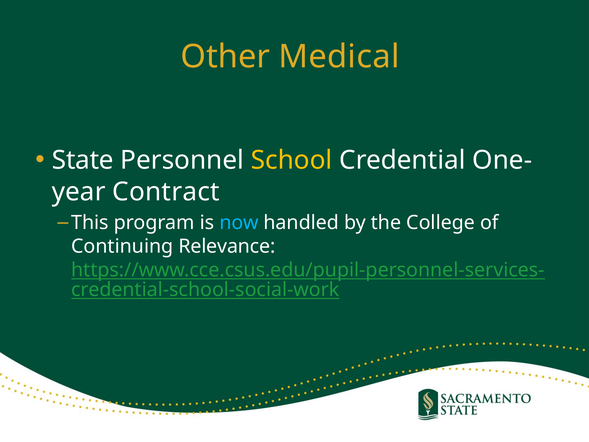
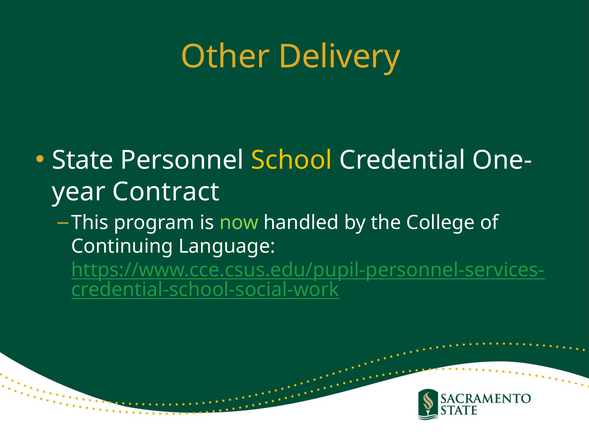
Medical: Medical -> Delivery
now colour: light blue -> light green
Relevance: Relevance -> Language
